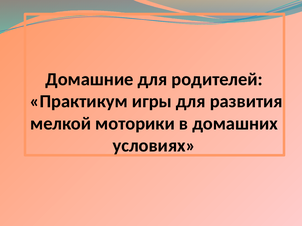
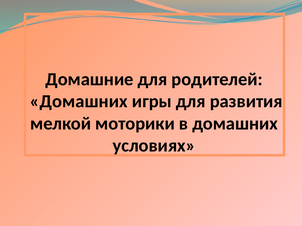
Практикум at (79, 102): Практикум -> Домашних
